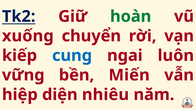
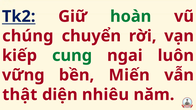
xuống: xuống -> chúng
cung colour: blue -> green
hiệp: hiệp -> thật
